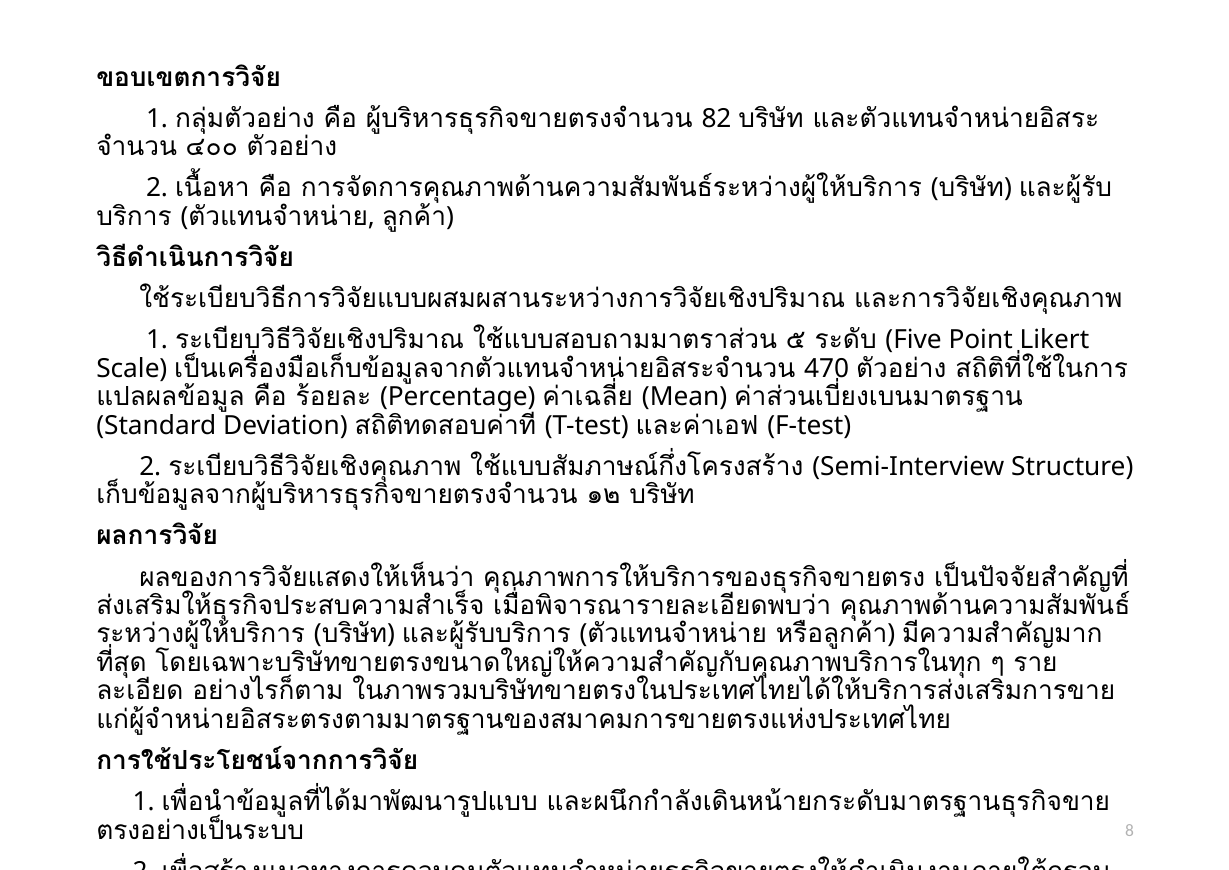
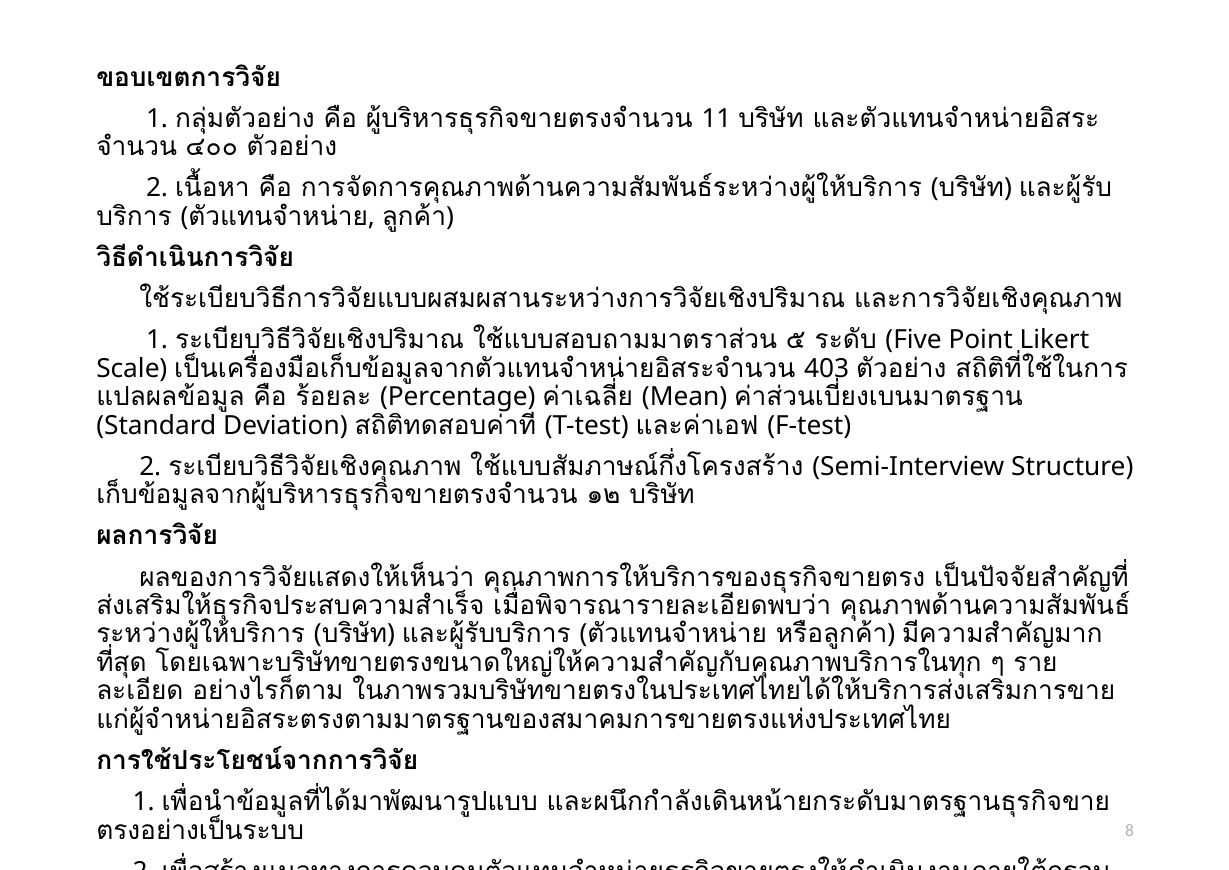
82: 82 -> 11
470: 470 -> 403
